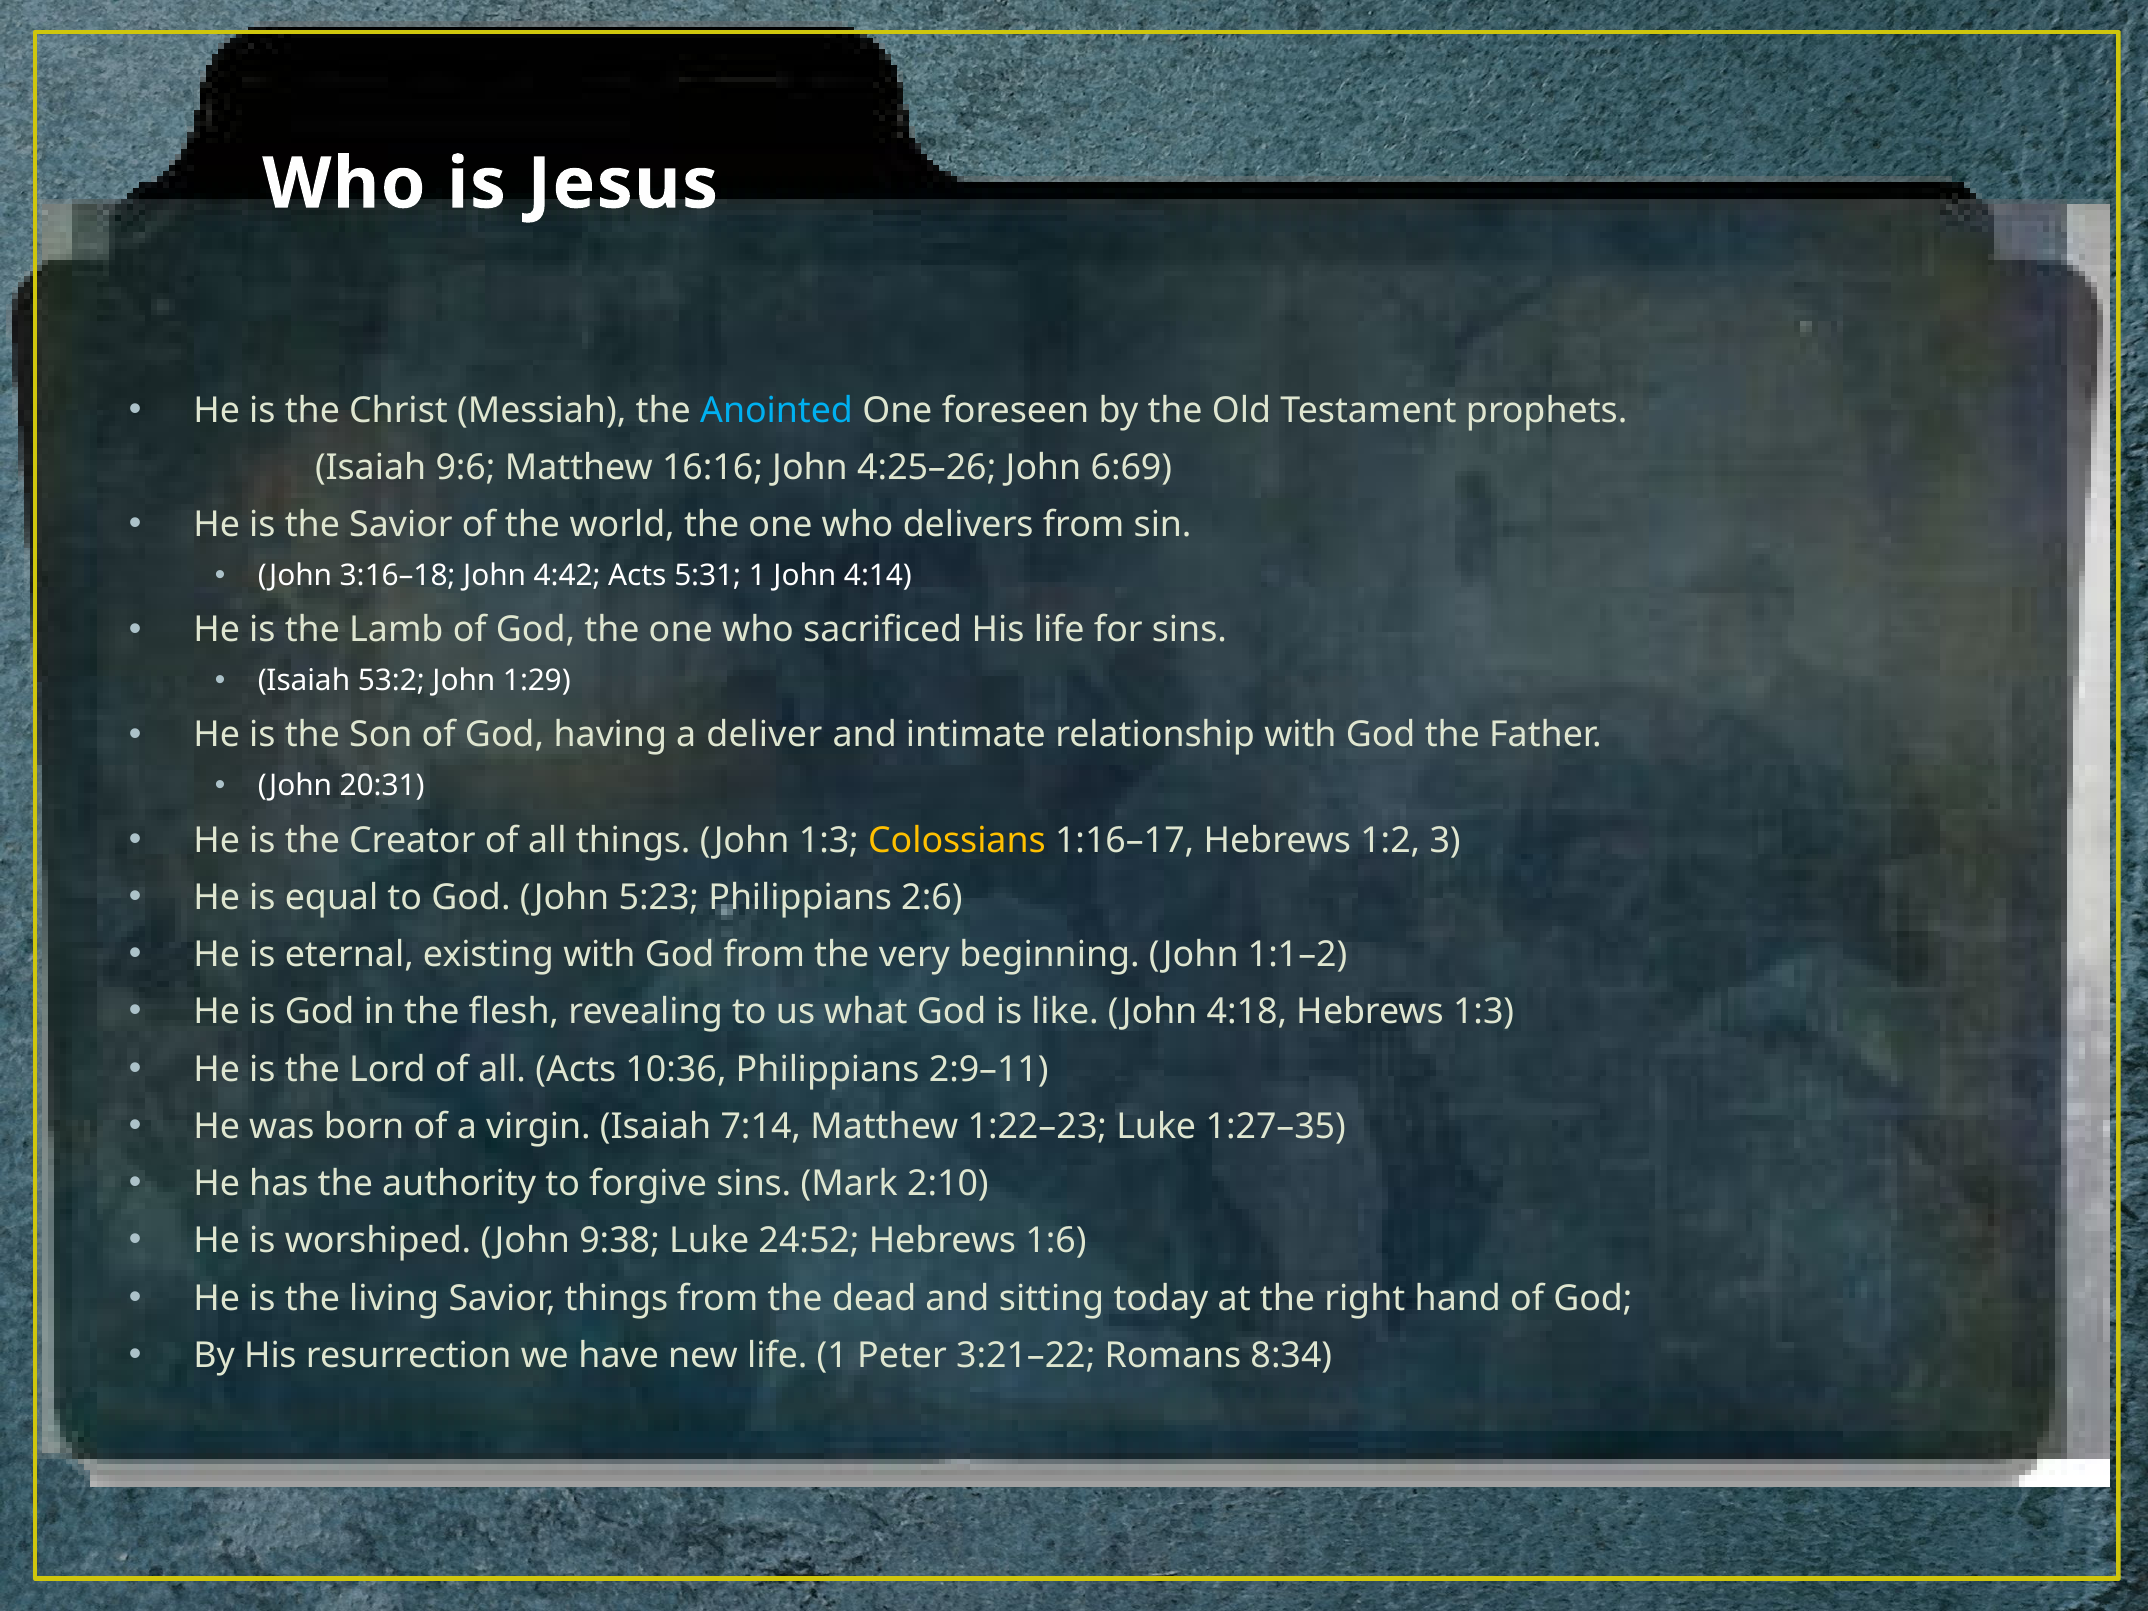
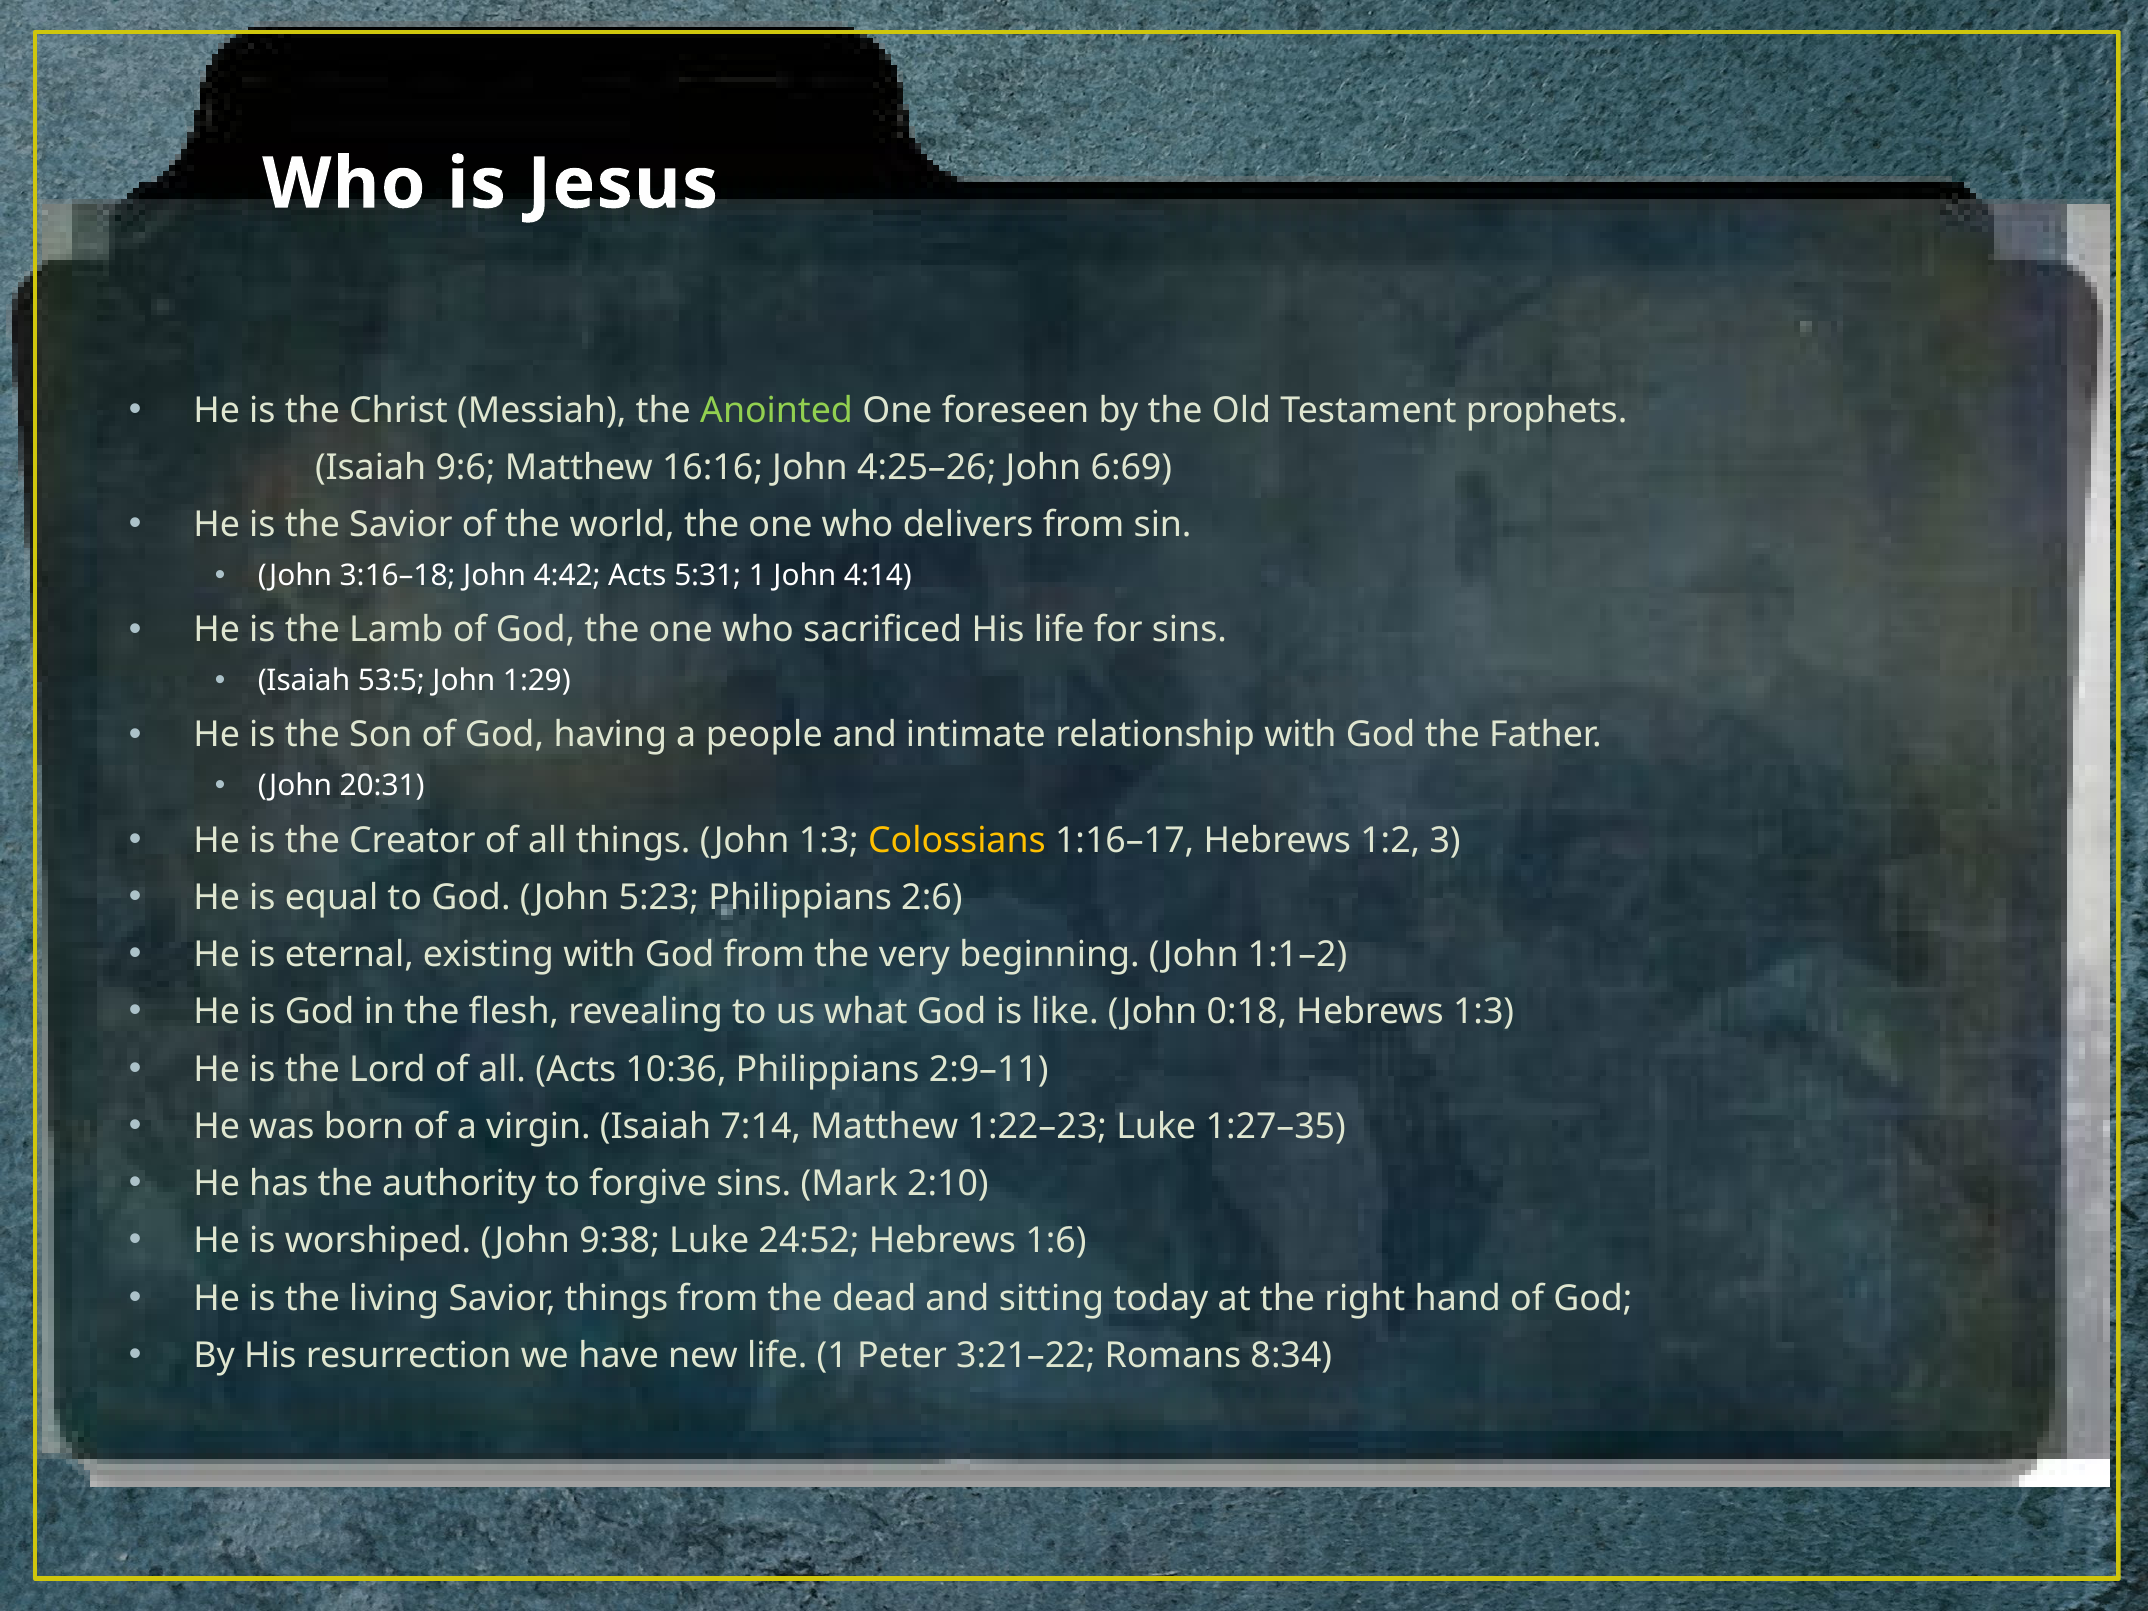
Anointed colour: light blue -> light green
53:2: 53:2 -> 53:5
deliver: deliver -> people
4:18: 4:18 -> 0:18
